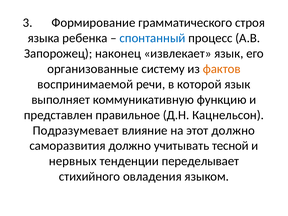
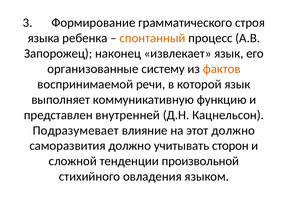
спонтанный colour: blue -> orange
правильное: правильное -> внутренней
тесной: тесной -> сторон
нервных: нервных -> сложной
переделывает: переделывает -> произвольной
